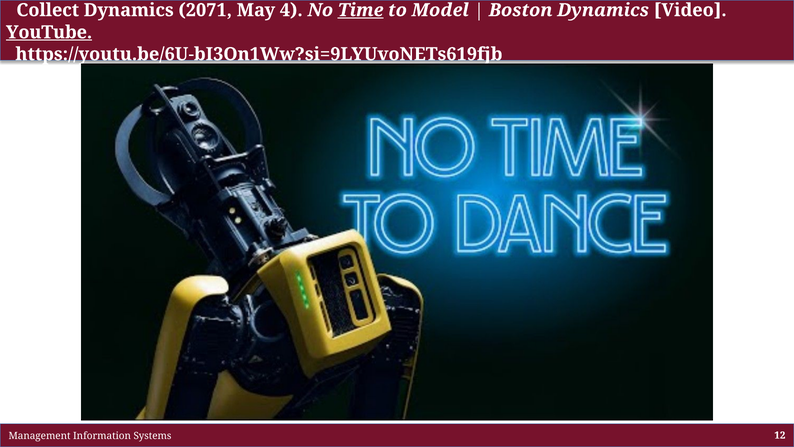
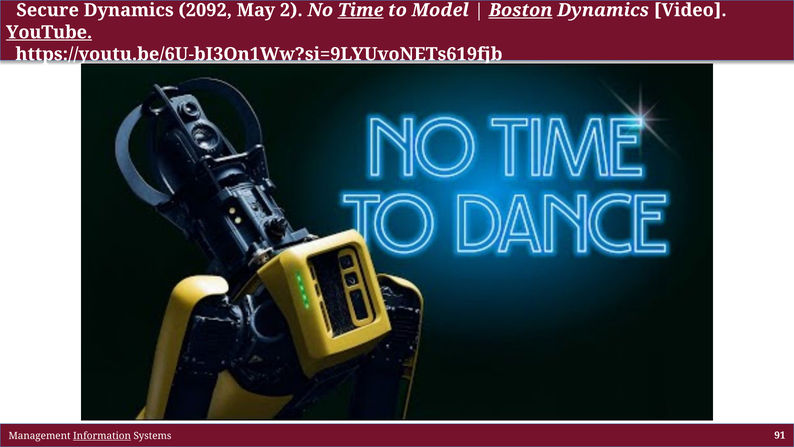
Collect: Collect -> Secure
2071: 2071 -> 2092
4: 4 -> 2
Boston underline: none -> present
Information underline: none -> present
12: 12 -> 91
